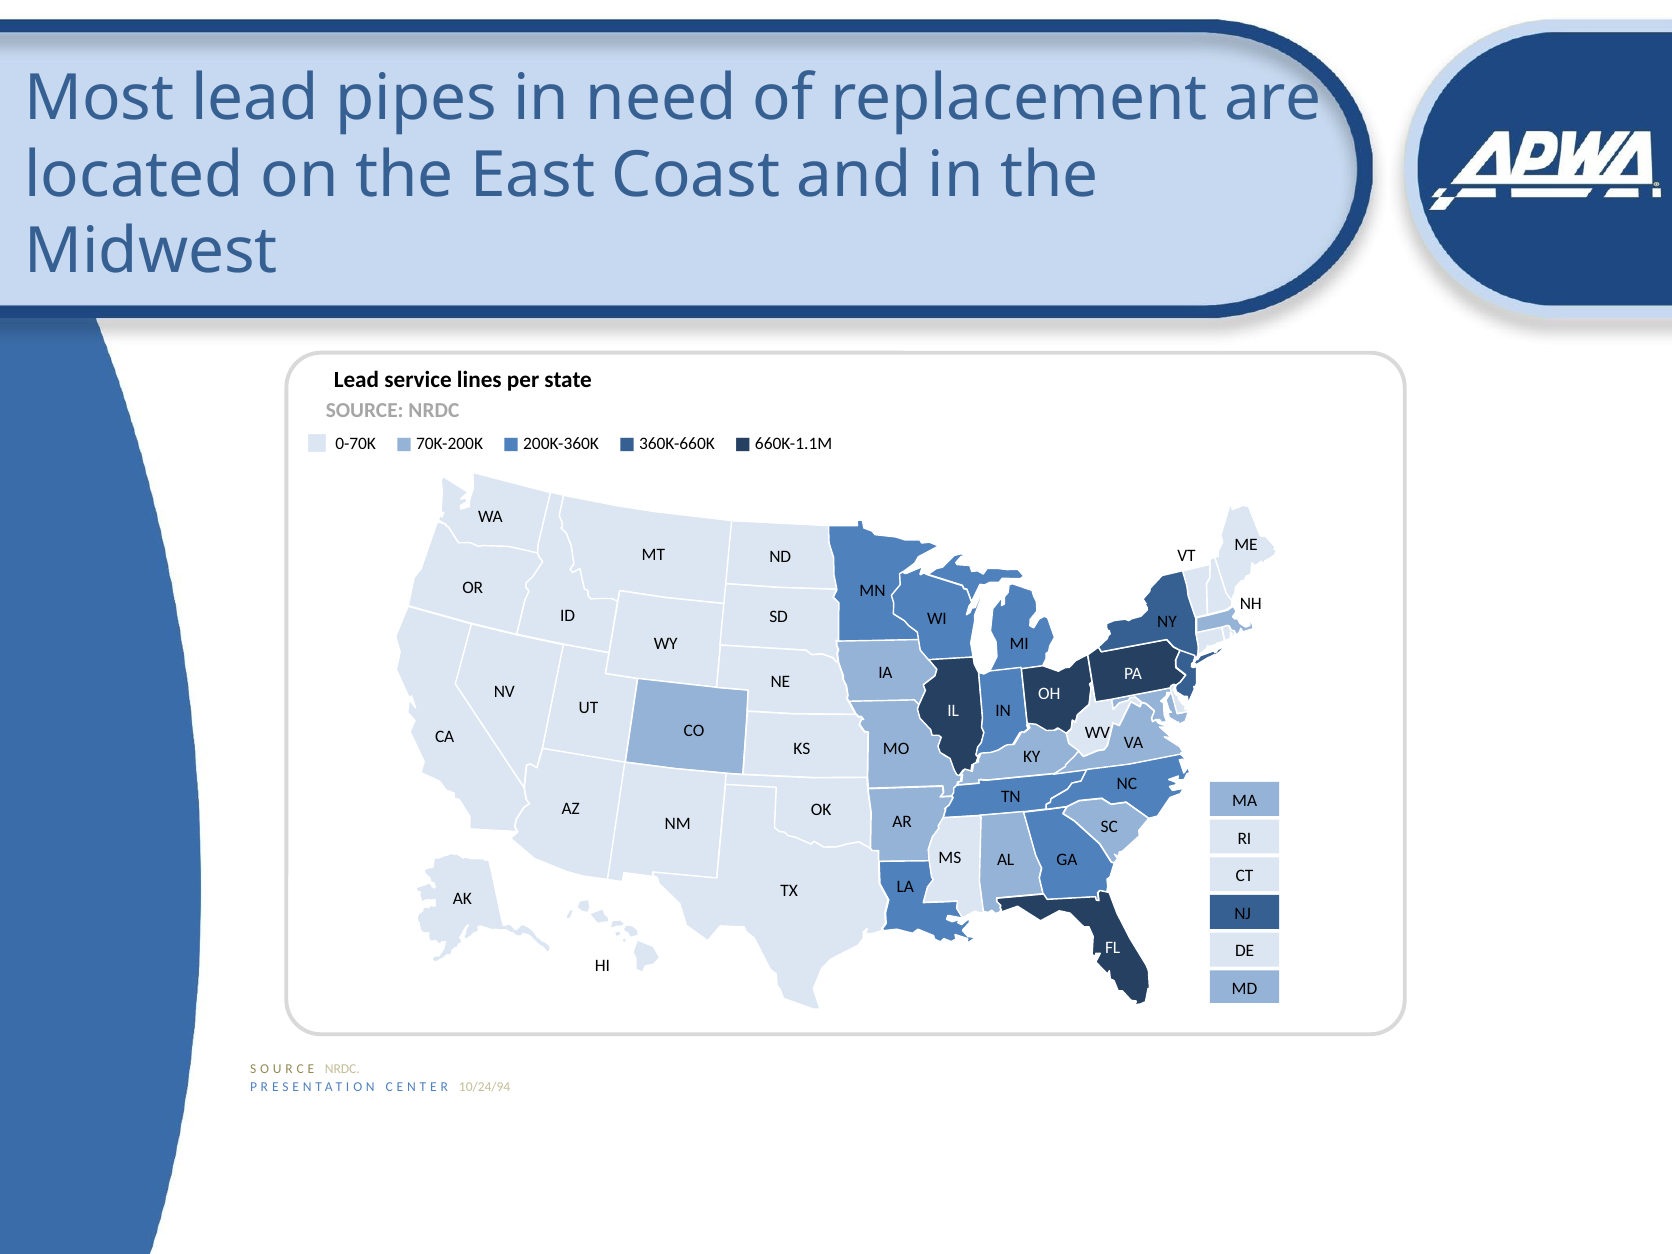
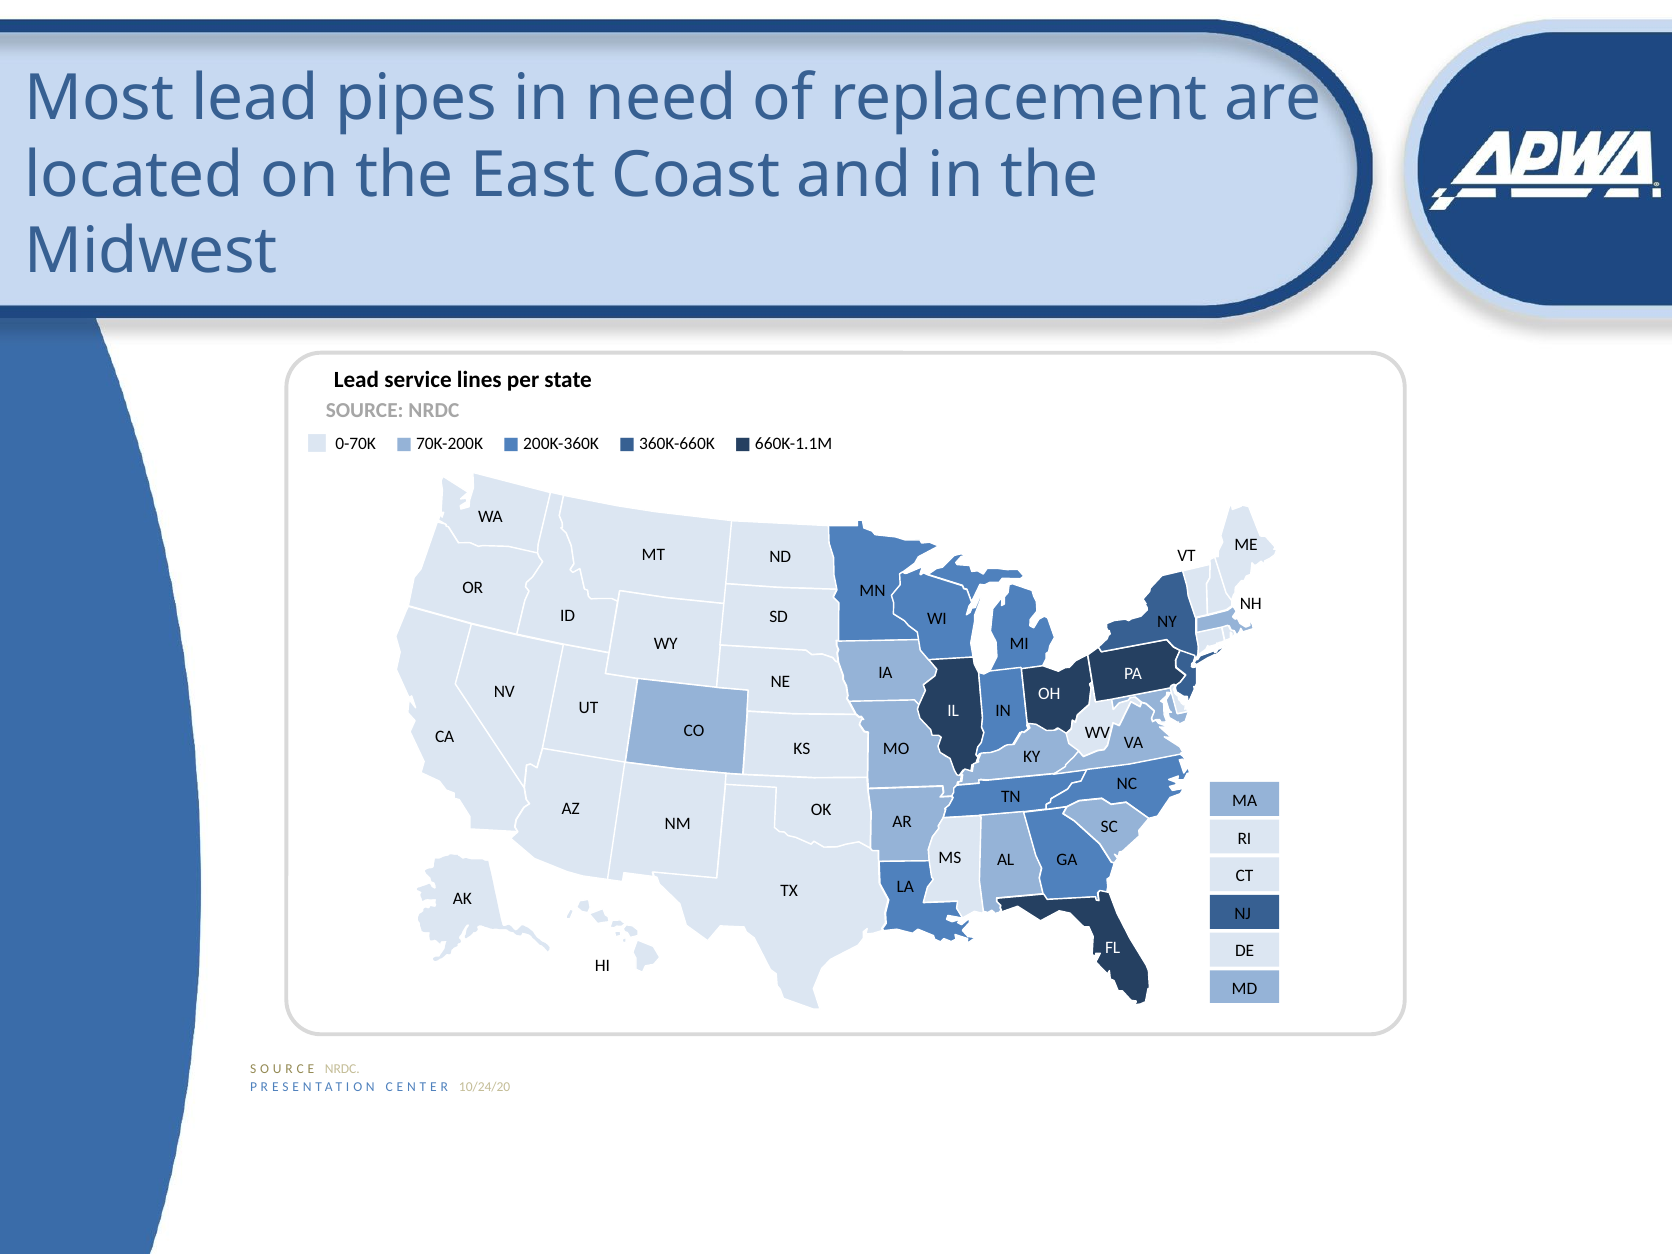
10/24/94: 10/24/94 -> 10/24/20
